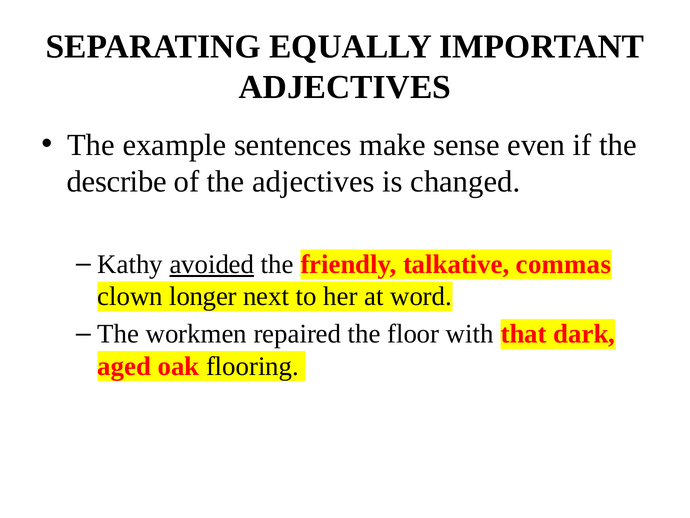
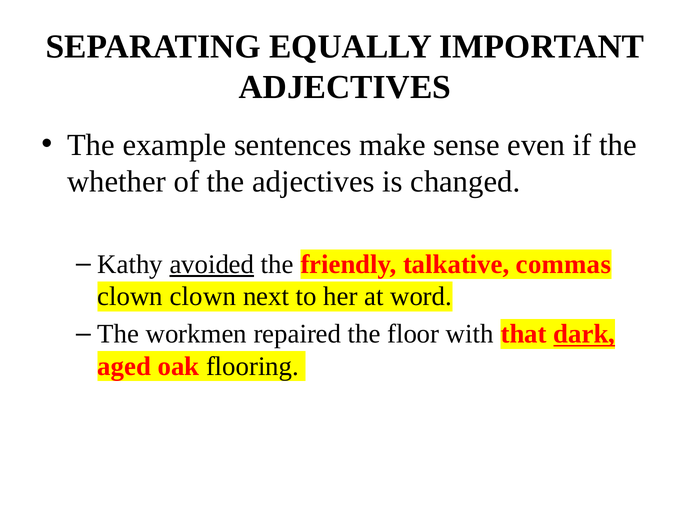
describe: describe -> whether
clown longer: longer -> clown
dark underline: none -> present
